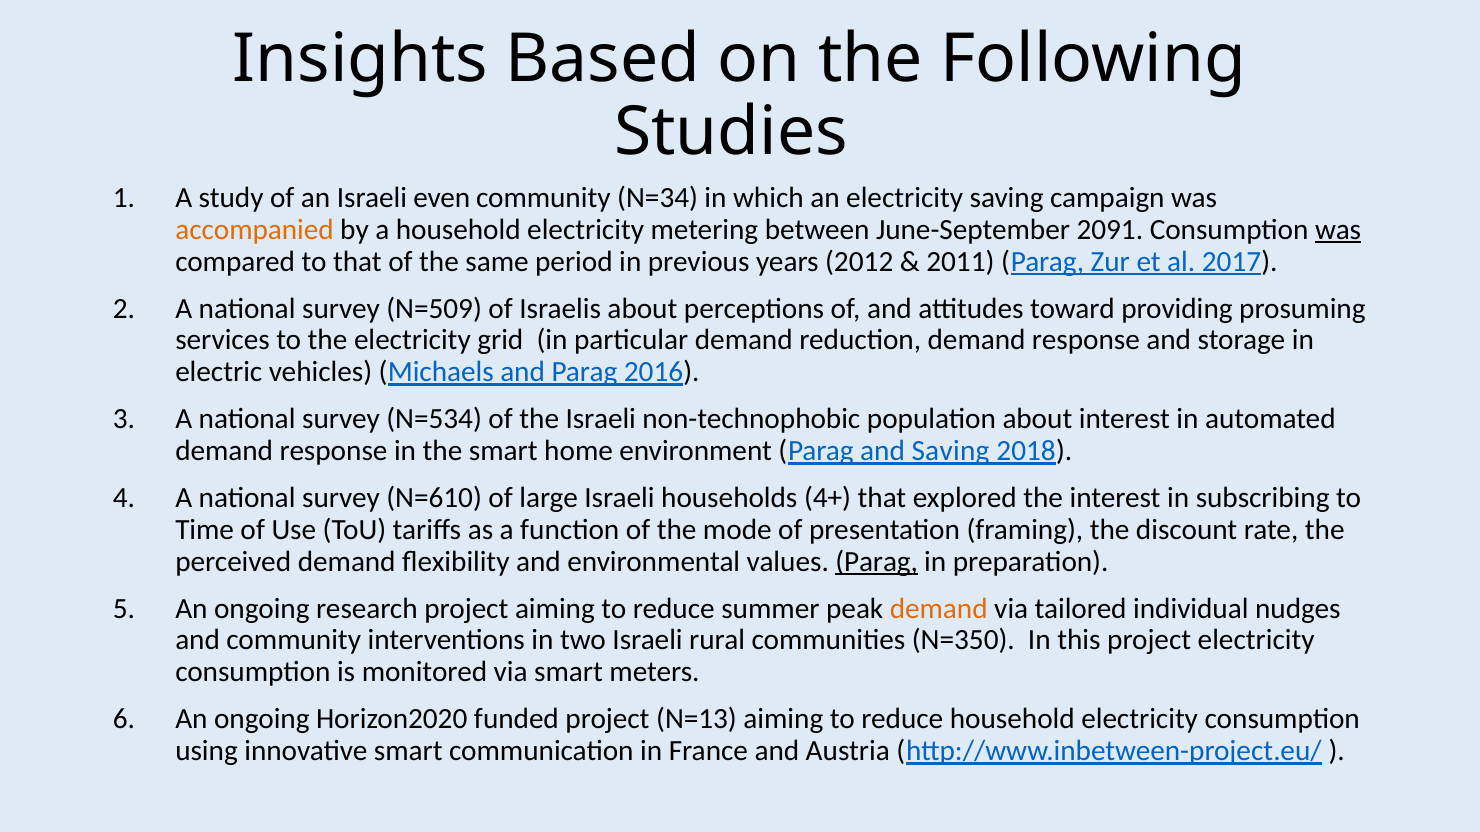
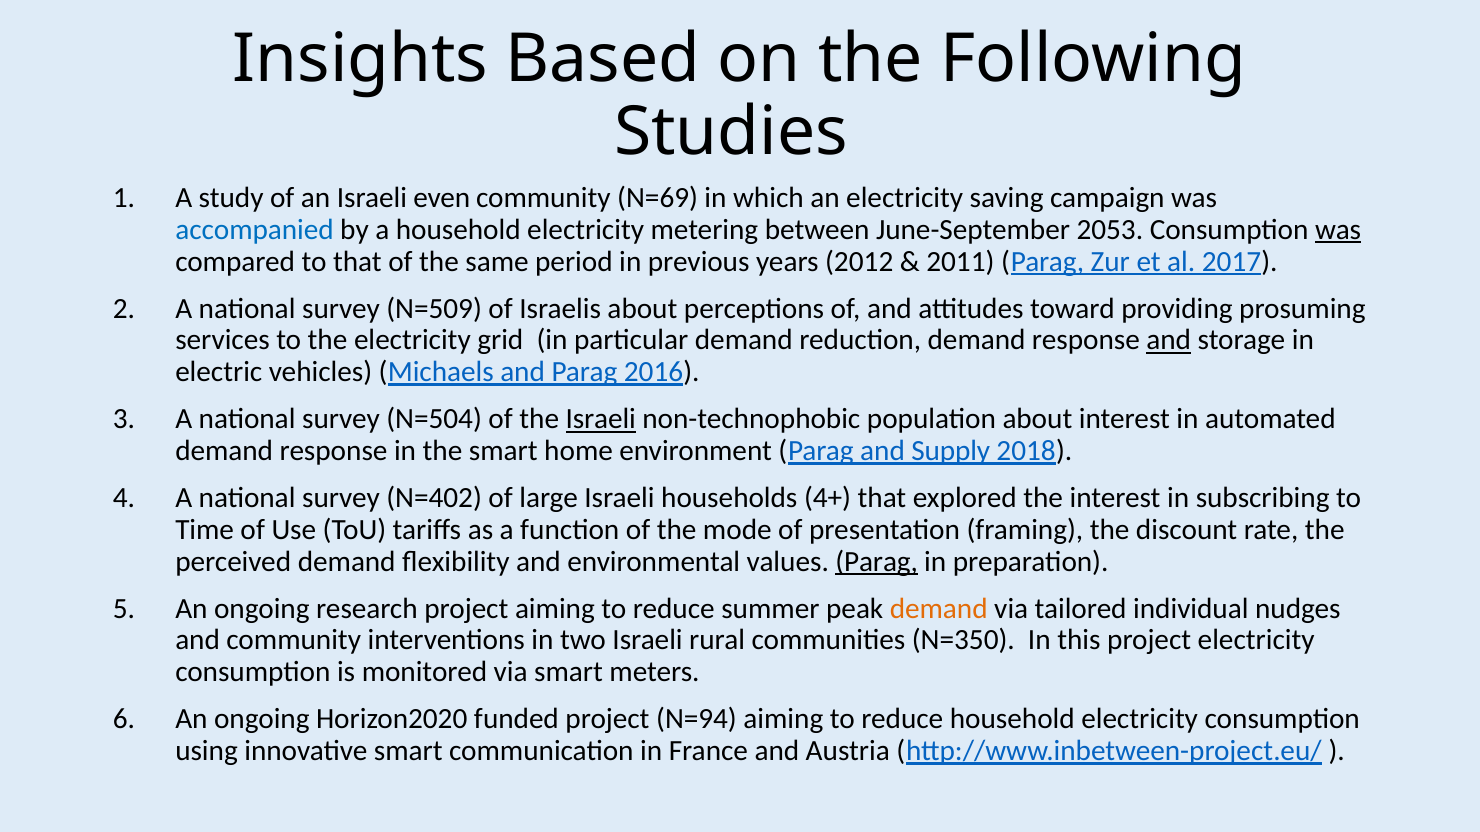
N=34: N=34 -> N=69
accompanied colour: orange -> blue
2091: 2091 -> 2053
and at (1169, 340) underline: none -> present
N=534: N=534 -> N=504
Israeli at (601, 419) underline: none -> present
and Saving: Saving -> Supply
N=610: N=610 -> N=402
N=13: N=13 -> N=94
